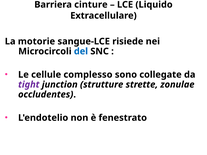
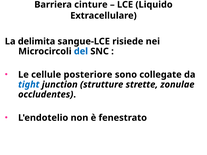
motorie: motorie -> delimita
complesso: complesso -> posteriore
tight colour: purple -> blue
